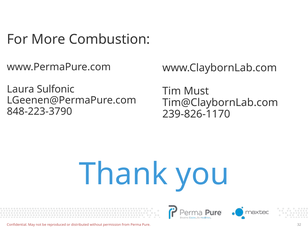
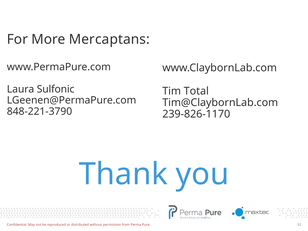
Combustion: Combustion -> Mercaptans
Must: Must -> Total
848-223-3790: 848-223-3790 -> 848-221-3790
